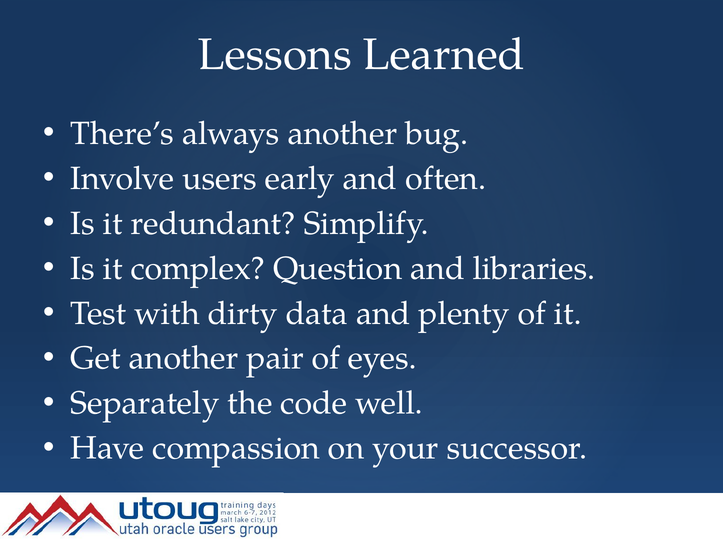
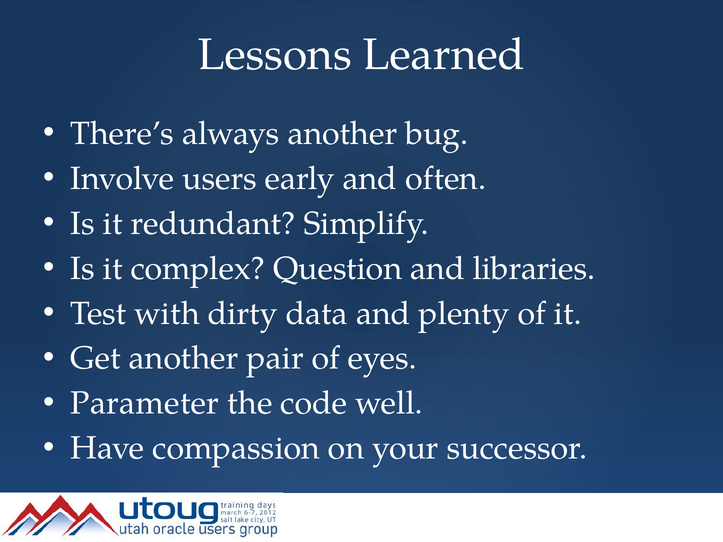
Separately: Separately -> Parameter
